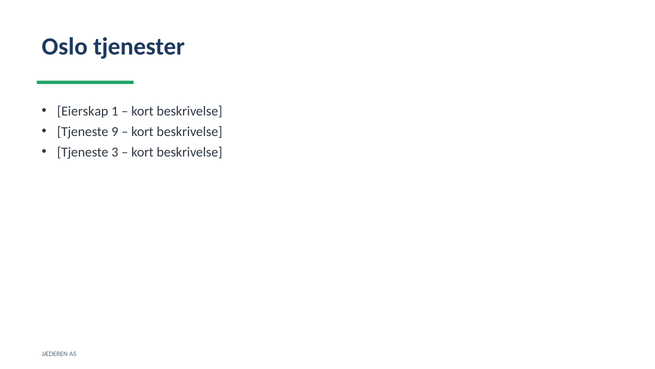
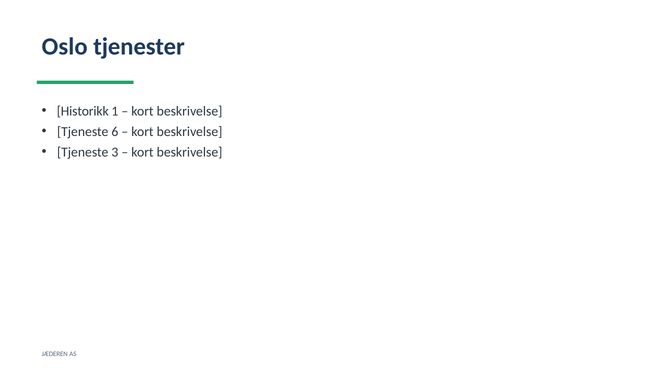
Eierskap: Eierskap -> Historikk
9: 9 -> 6
